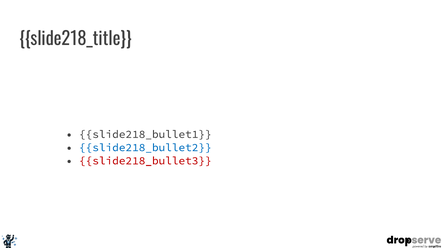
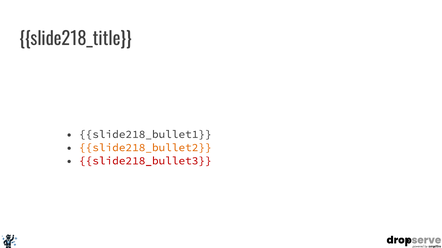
slide218_bullet2 colour: blue -> orange
